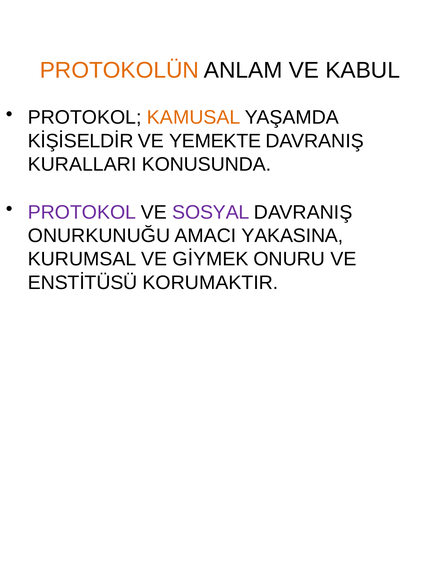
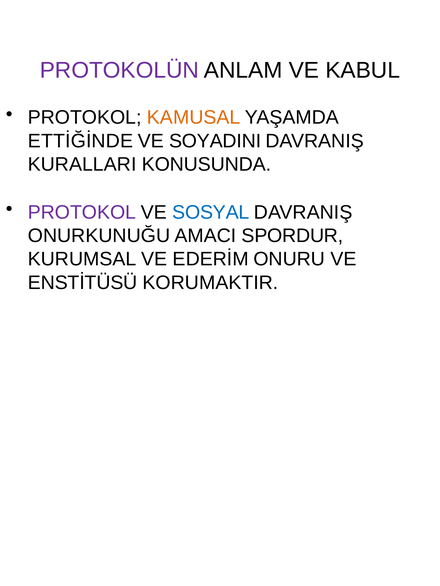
PROTOKOLÜN colour: orange -> purple
KİŞİSELDİR: KİŞİSELDİR -> ETTİĞİNDE
YEMEKTE: YEMEKTE -> SOYADINI
SOSYAL colour: purple -> blue
YAKASINA: YAKASINA -> SPORDUR
GİYMEK: GİYMEK -> EDERİM
